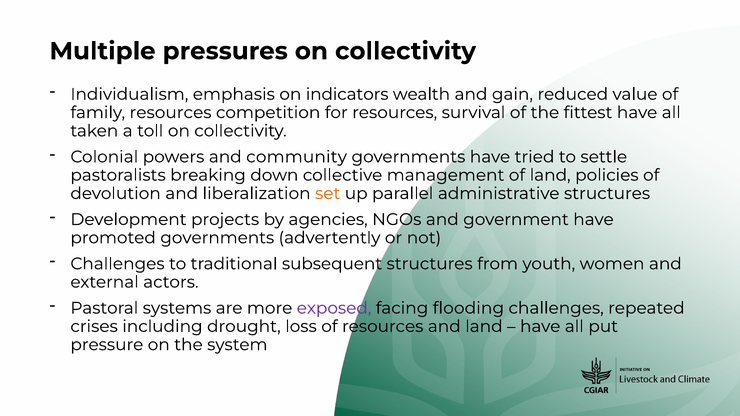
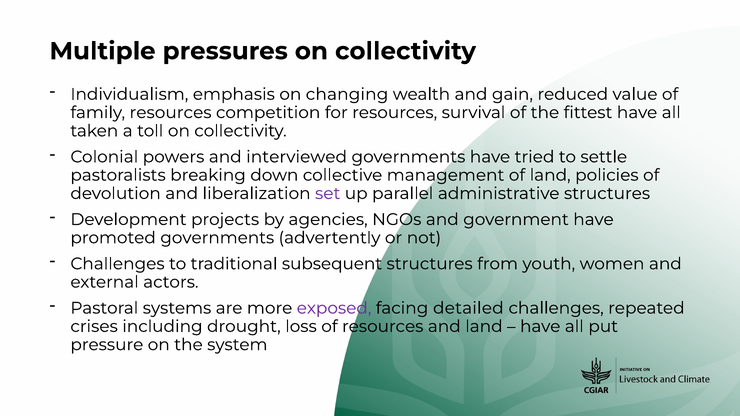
indicators: indicators -> changing
community: community -> interviewed
set colour: orange -> purple
flooding: flooding -> detailed
